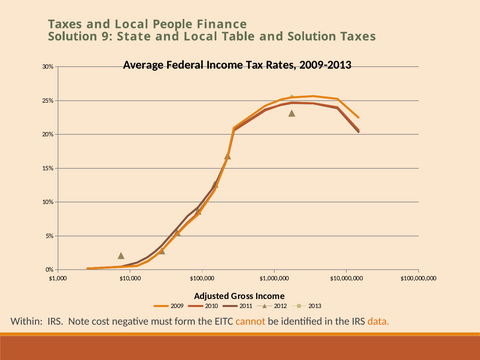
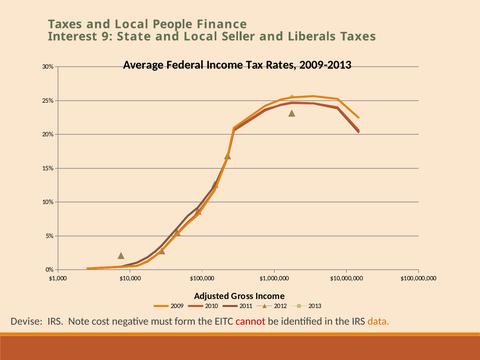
Solution at (73, 36): Solution -> Interest
Table: Table -> Seller
and Solution: Solution -> Liberals
Within: Within -> Devise
cannot colour: orange -> red
